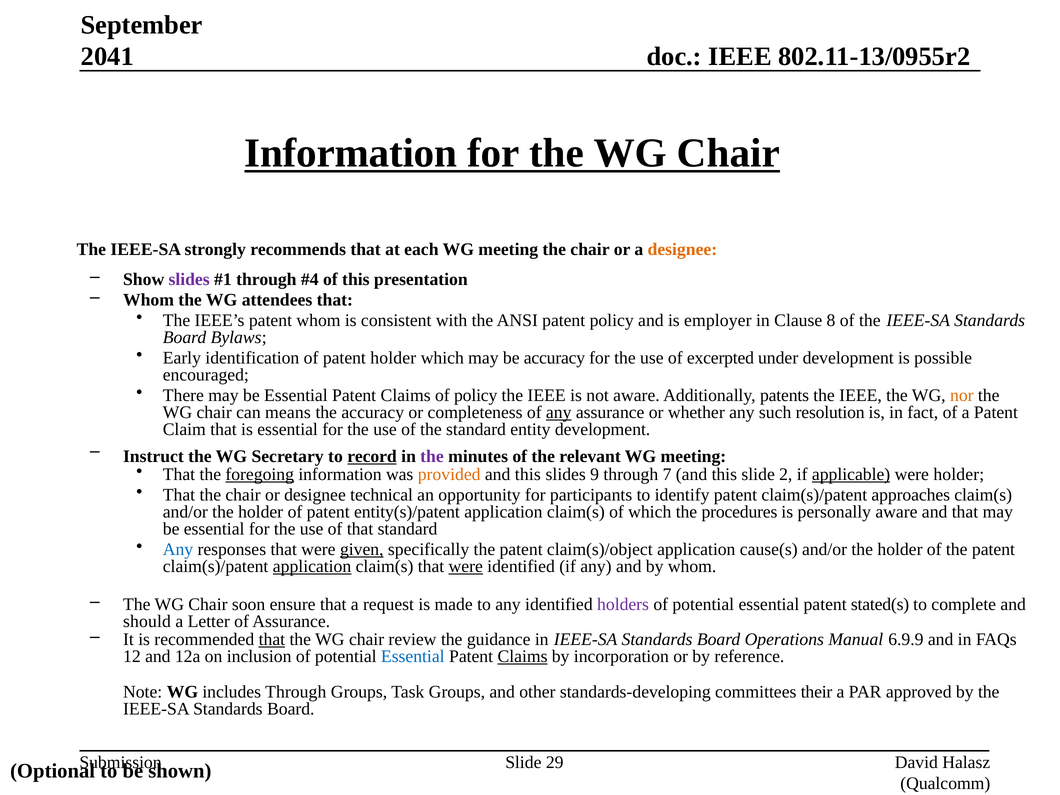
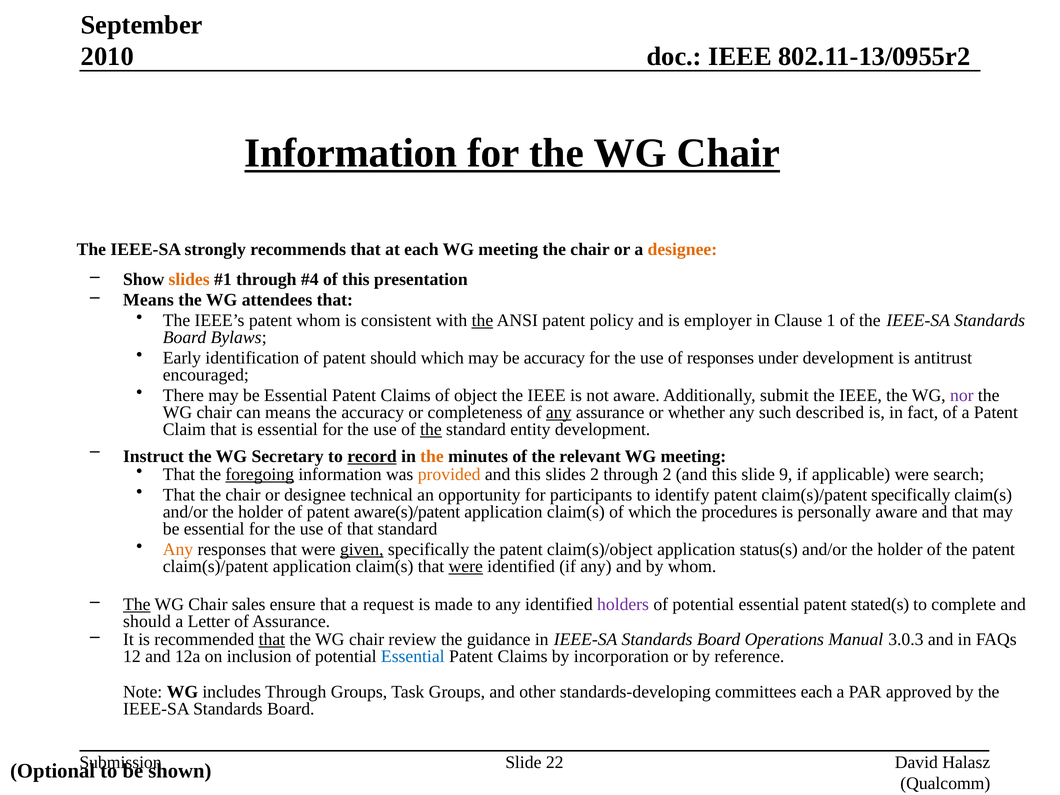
2041: 2041 -> 2010
slides at (189, 279) colour: purple -> orange
Whom at (149, 300): Whom -> Means
the at (482, 320) underline: none -> present
8: 8 -> 1
patent holder: holder -> should
of excerpted: excerpted -> responses
possible: possible -> antitrust
of policy: policy -> object
patents: patents -> submit
nor colour: orange -> purple
resolution: resolution -> described
the at (431, 429) underline: none -> present
the at (432, 456) colour: purple -> orange
slides 9: 9 -> 2
through 7: 7 -> 2
2: 2 -> 9
applicable underline: present -> none
were holder: holder -> search
claim(s)/patent approaches: approaches -> specifically
entity(s)/patent: entity(s)/patent -> aware(s)/patent
Any at (178, 549) colour: blue -> orange
cause(s: cause(s -> status(s
application at (312, 566) underline: present -> none
The at (137, 605) underline: none -> present
soon: soon -> sales
6.9.9: 6.9.9 -> 3.0.3
Claims at (523, 656) underline: present -> none
committees their: their -> each
29: 29 -> 22
